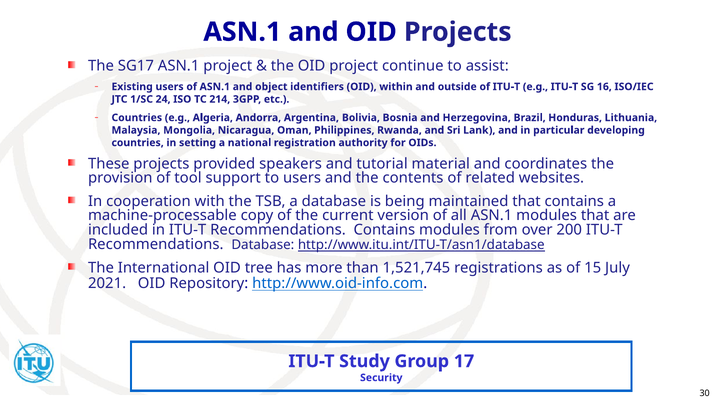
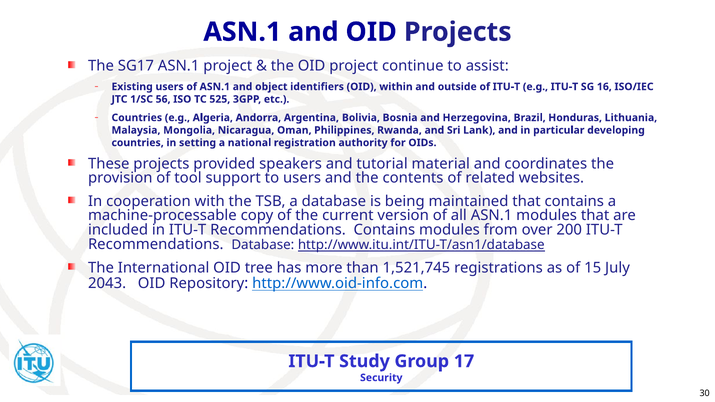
24: 24 -> 56
214: 214 -> 525
2021: 2021 -> 2043
